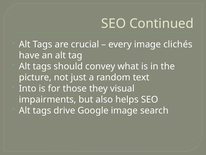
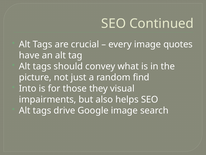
clichés: clichés -> quotes
text: text -> find
